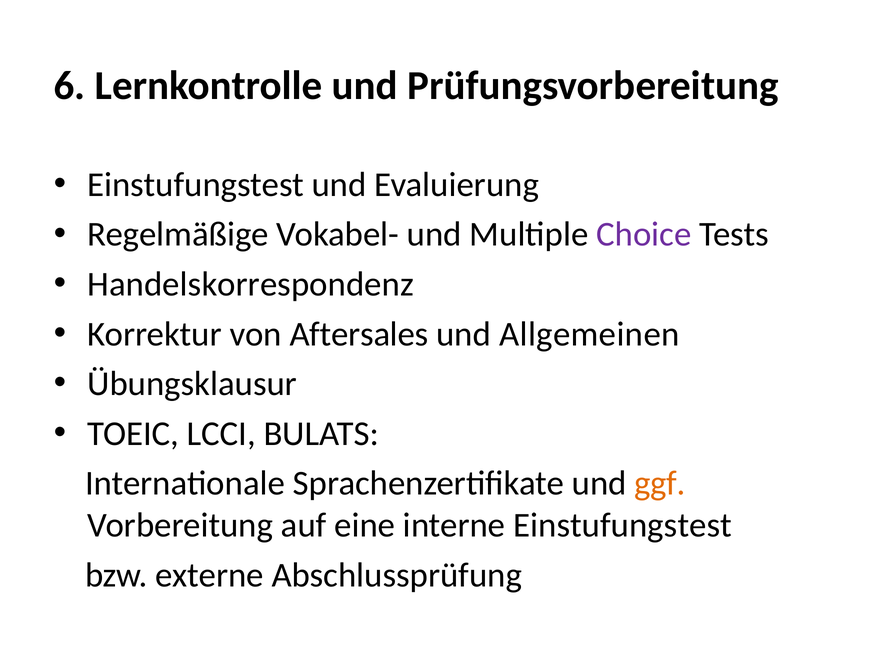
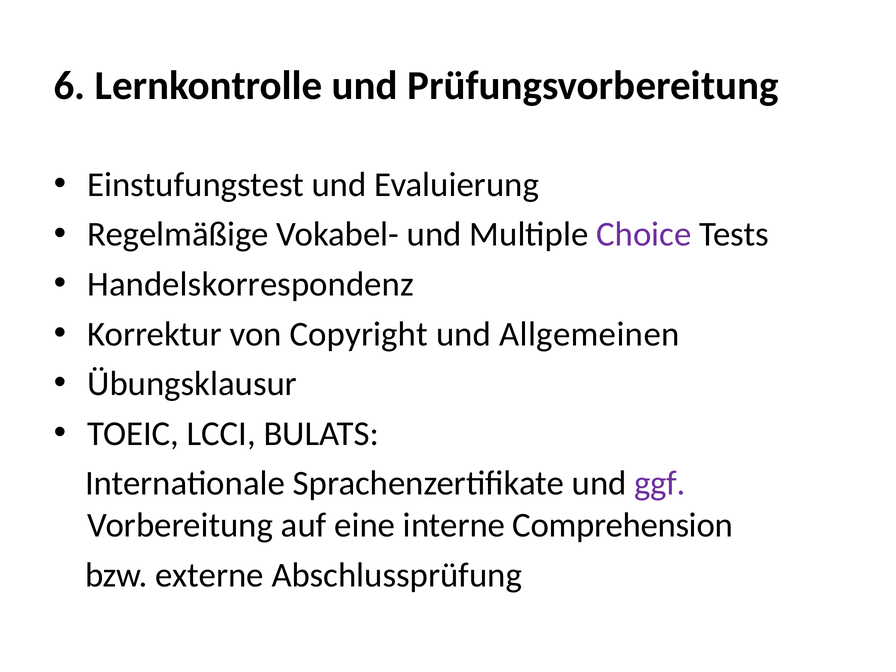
Aftersales: Aftersales -> Copyright
ggf colour: orange -> purple
interne Einstufungstest: Einstufungstest -> Comprehension
